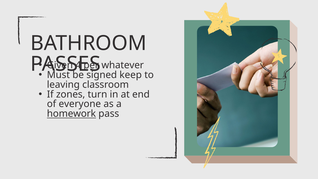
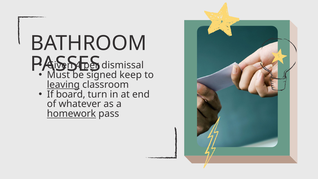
whatever: whatever -> dismissal
leaving underline: none -> present
zones: zones -> board
everyone: everyone -> whatever
